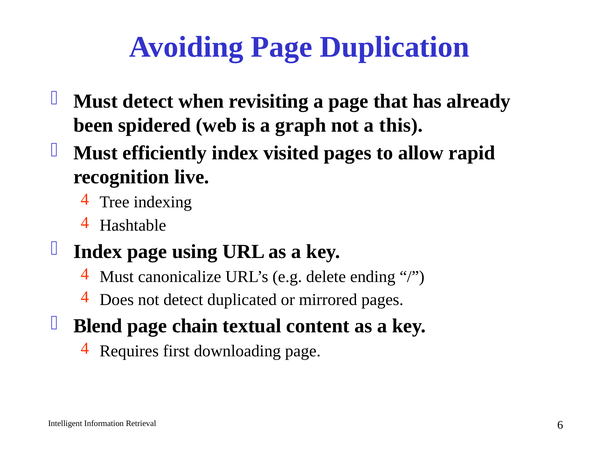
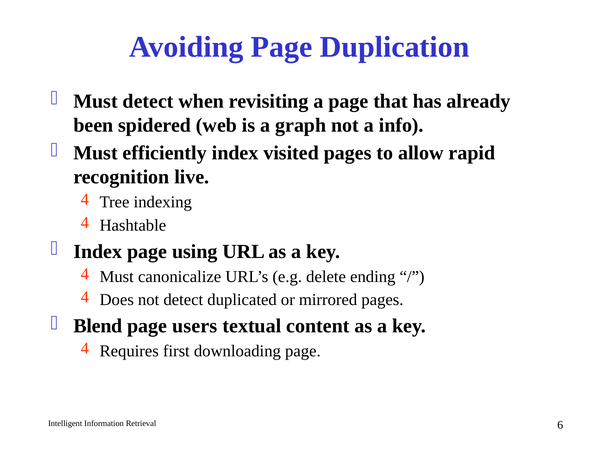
this: this -> info
chain: chain -> users
